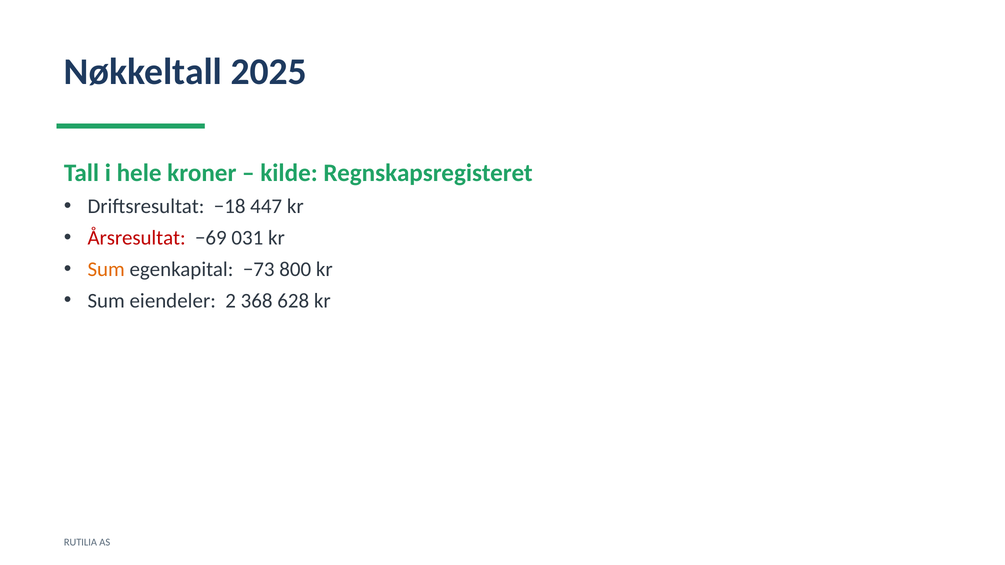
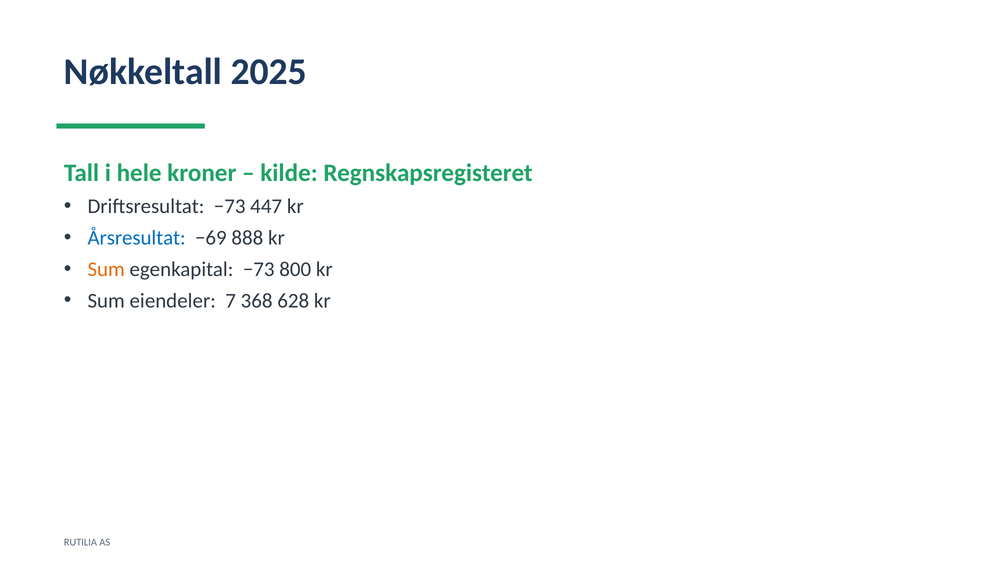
Driftsresultat −18: −18 -> −73
Årsresultat colour: red -> blue
031: 031 -> 888
2: 2 -> 7
